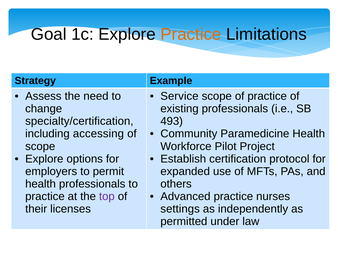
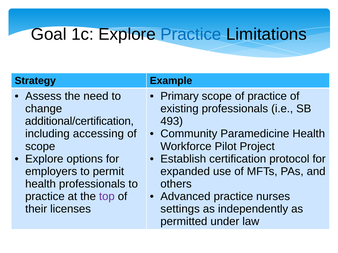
Practice at (191, 34) colour: orange -> blue
Service: Service -> Primary
specialty/certification: specialty/certification -> additional/certification
